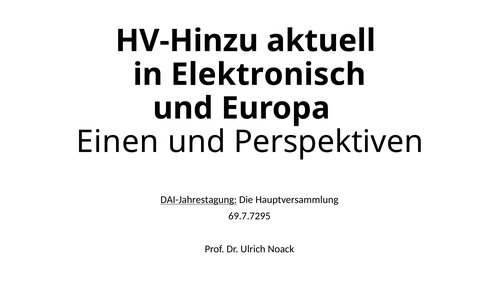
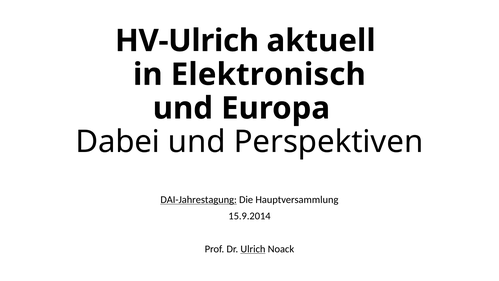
HV-Hinzu: HV-Hinzu -> HV-Ulrich
Einen: Einen -> Dabei
69.7.7295: 69.7.7295 -> 15.9.2014
Ulrich underline: none -> present
